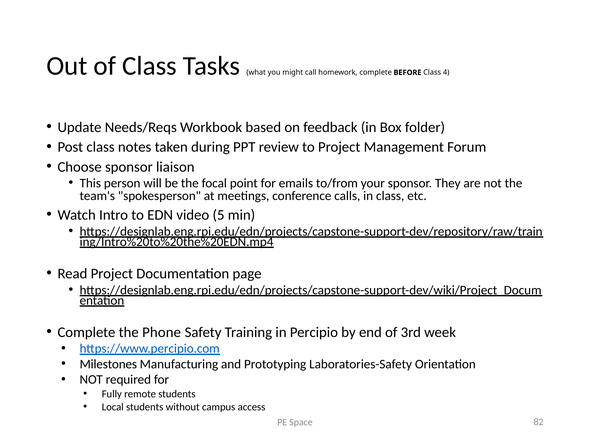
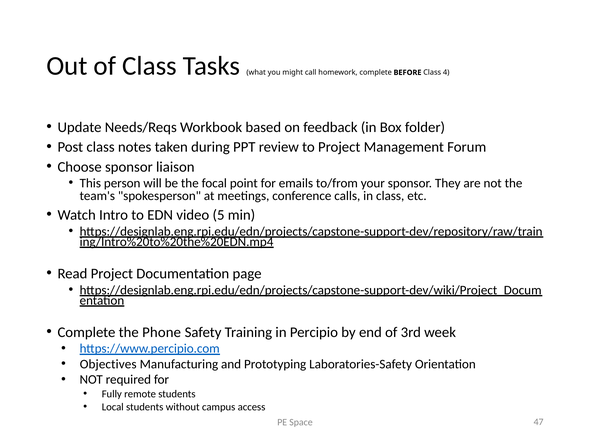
Milestones: Milestones -> Objectives
82: 82 -> 47
